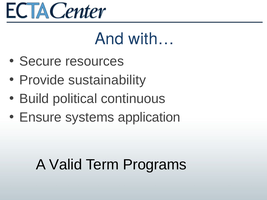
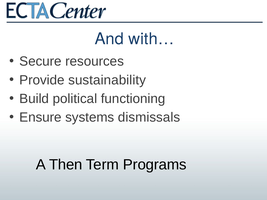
continuous: continuous -> functioning
application: application -> dismissals
Valid: Valid -> Then
